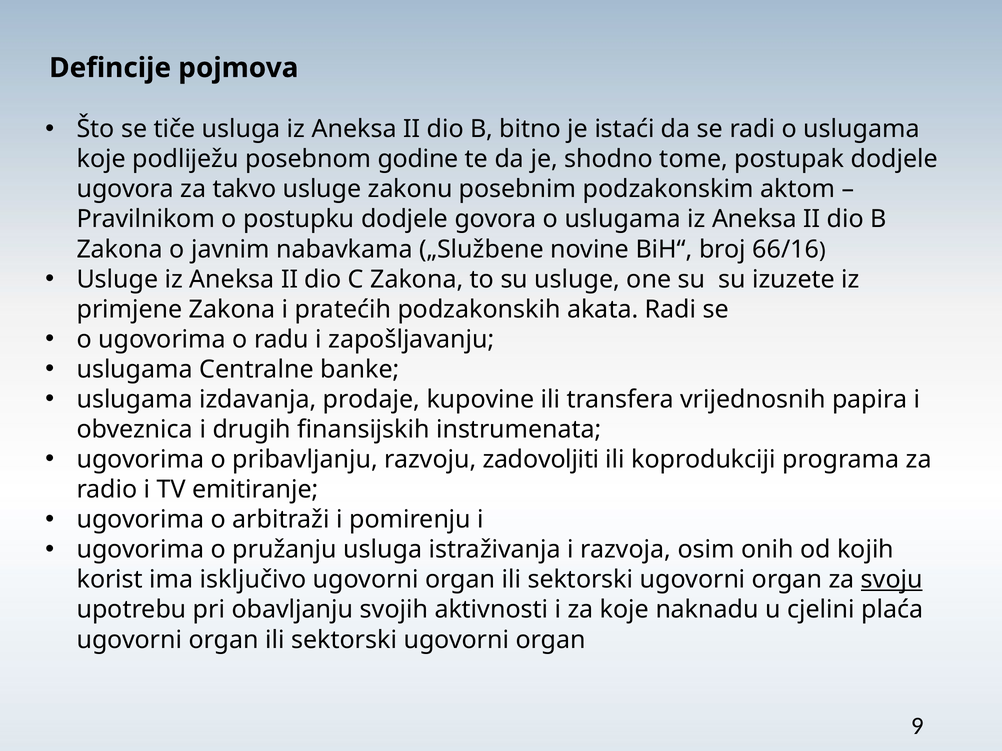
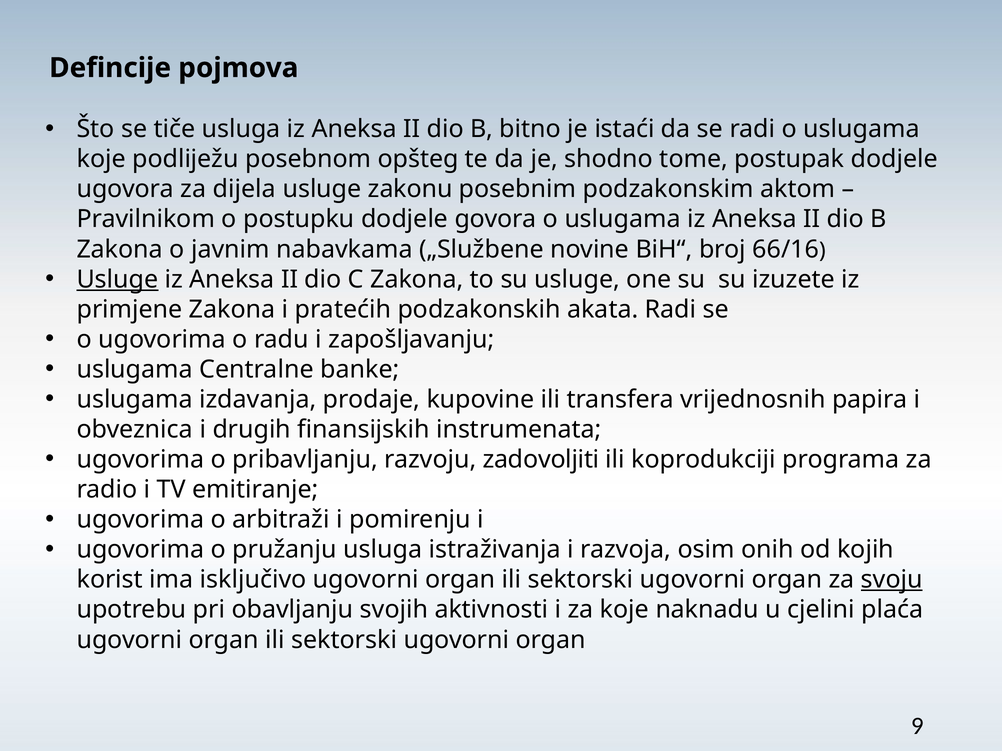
godine: godine -> opšteg
takvo: takvo -> dijela
Usluge at (118, 279) underline: none -> present
